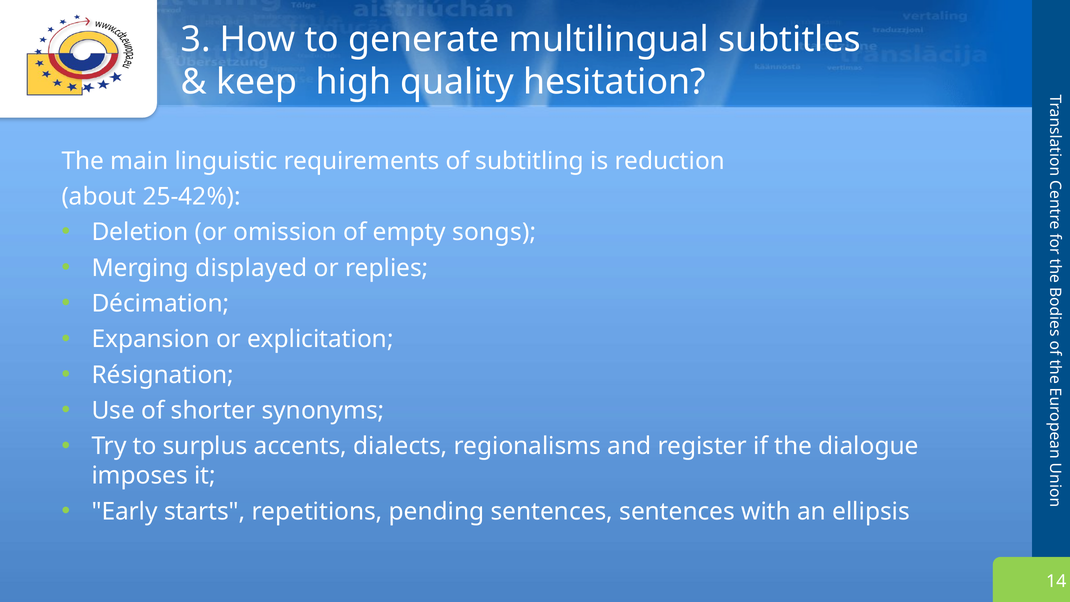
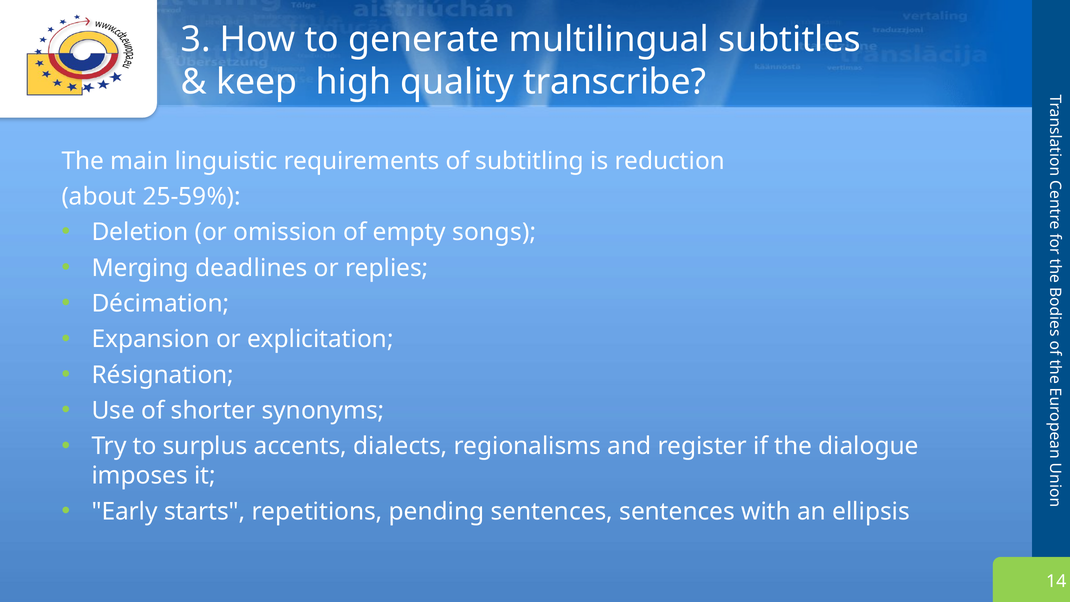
hesitation: hesitation -> transcribe
25-42%: 25-42% -> 25-59%
displayed: displayed -> deadlines
